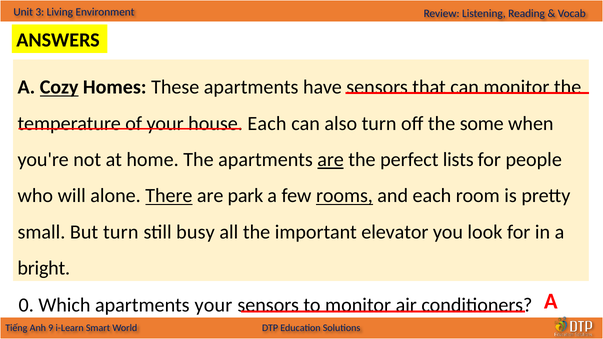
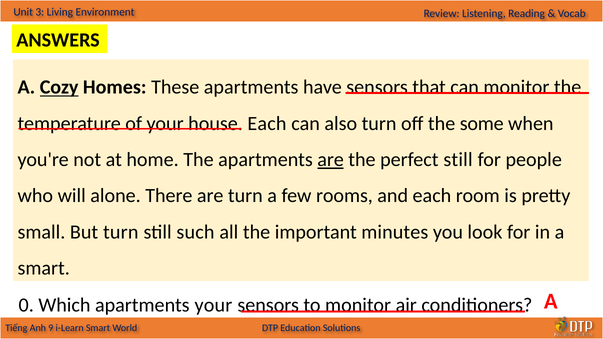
perfect lists: lists -> still
There underline: present -> none
are park: park -> turn
rooms underline: present -> none
busy: busy -> such
elevator: elevator -> minutes
bright at (44, 268): bright -> smart
